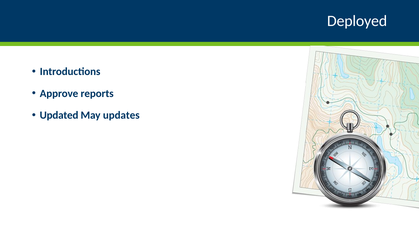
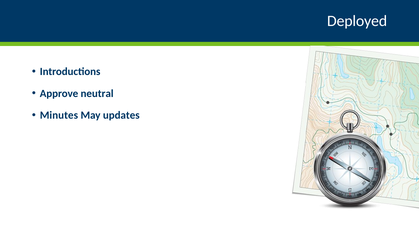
reports: reports -> neutral
Updated: Updated -> Minutes
